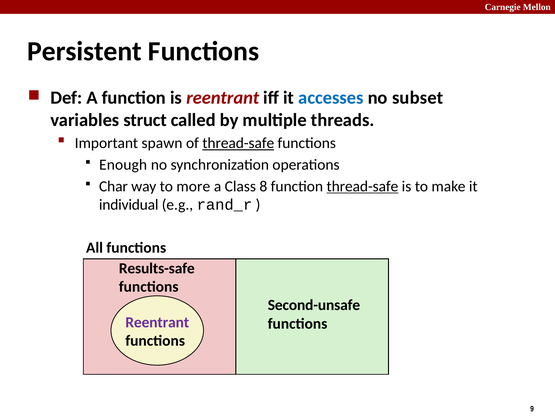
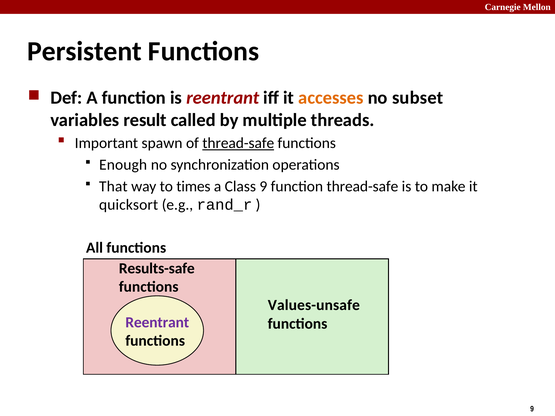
accesses colour: blue -> orange
struct: struct -> result
Char: Char -> That
more: more -> times
Class 8: 8 -> 9
thread-safe at (362, 186) underline: present -> none
individual: individual -> quicksort
Second-unsafe: Second-unsafe -> Values-unsafe
